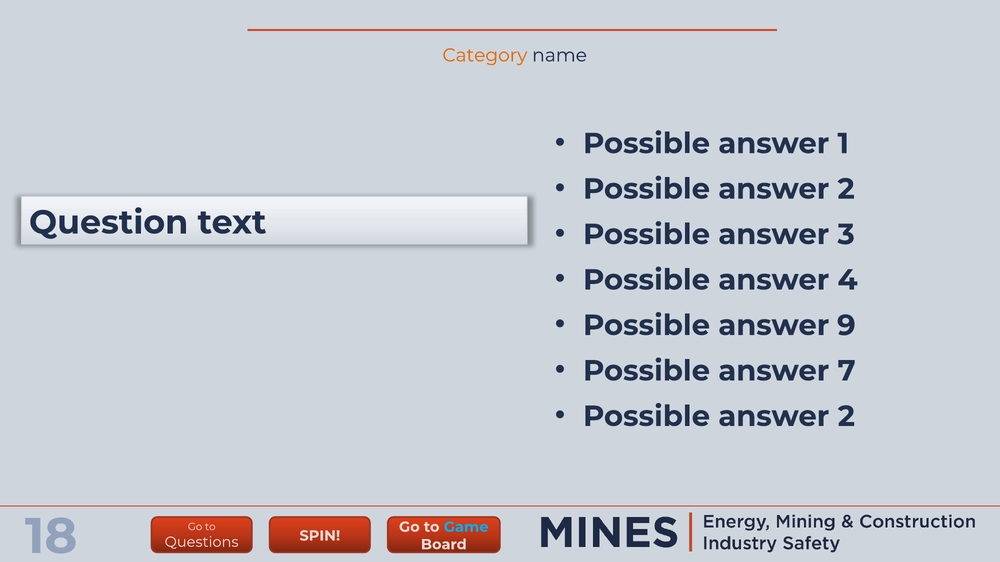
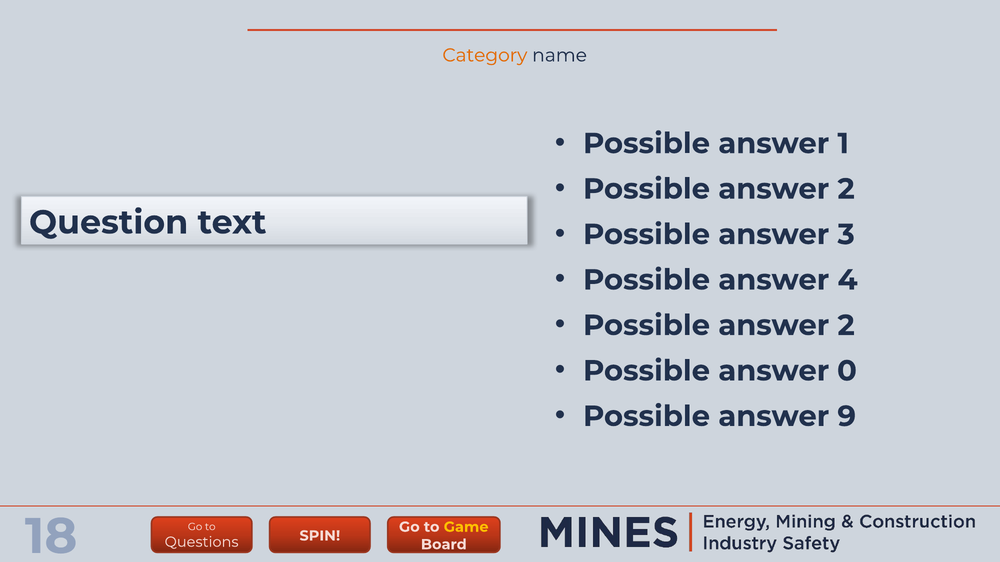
9 at (846, 326): 9 -> 2
7: 7 -> 0
2 at (846, 417): 2 -> 9
Game colour: light blue -> yellow
